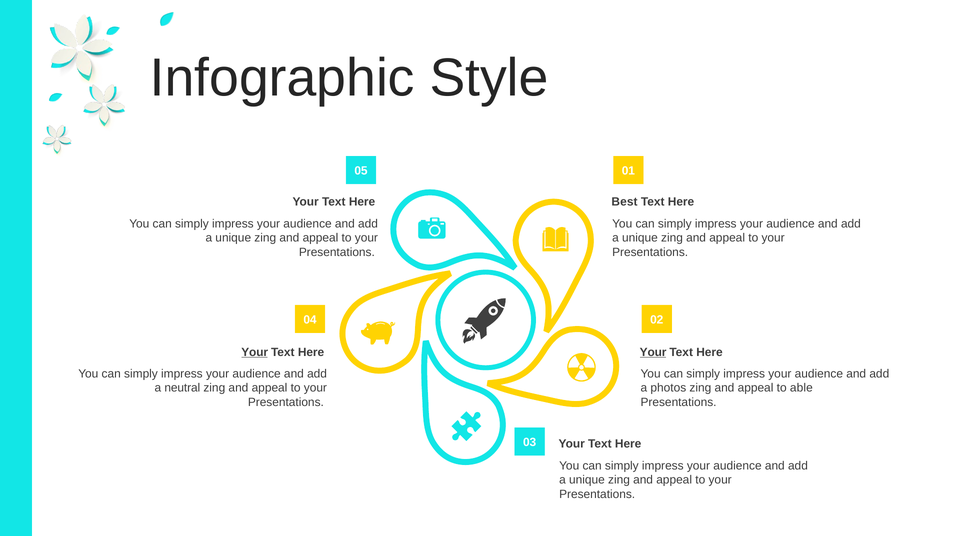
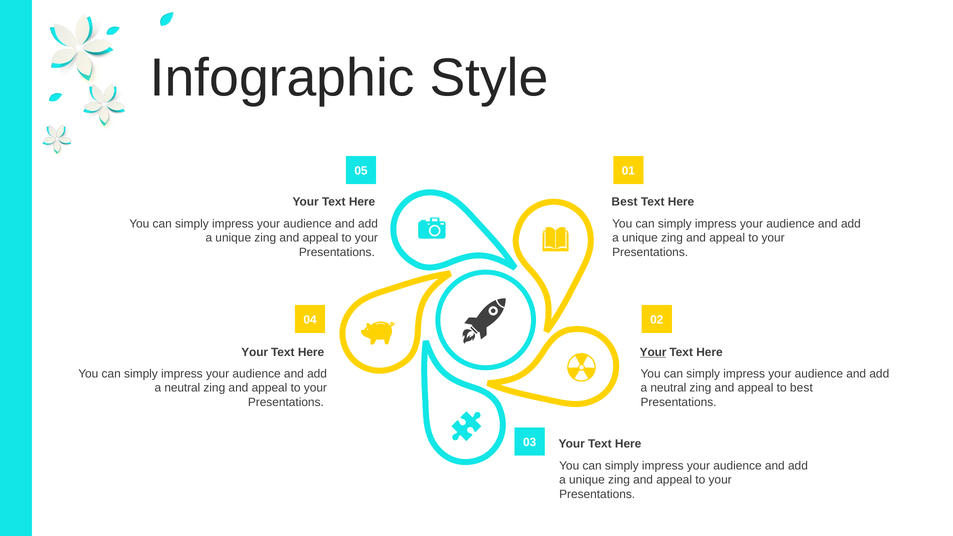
Your at (255, 352) underline: present -> none
photos at (668, 388): photos -> neutral
to able: able -> best
